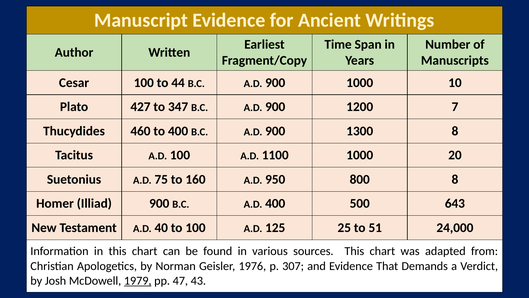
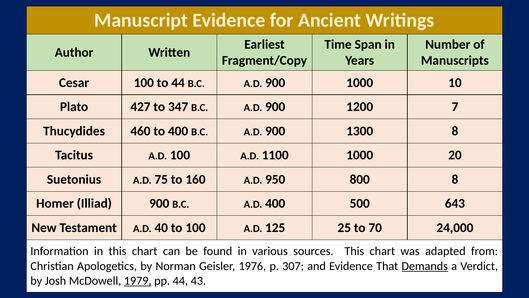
51: 51 -> 70
Demands underline: none -> present
pp 47: 47 -> 44
